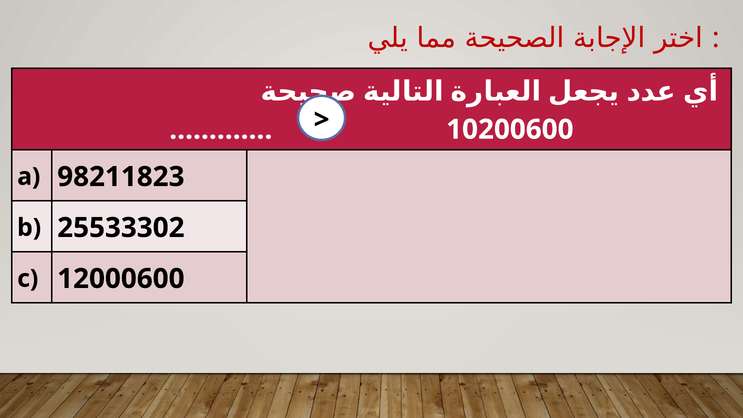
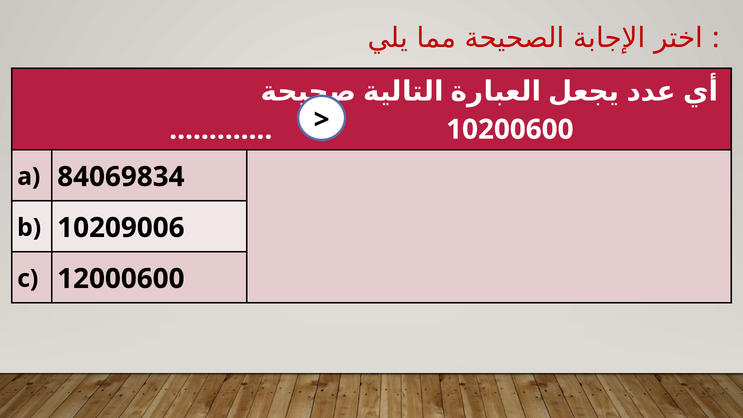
98211823: 98211823 -> 84069834
25533302: 25533302 -> 10209006
